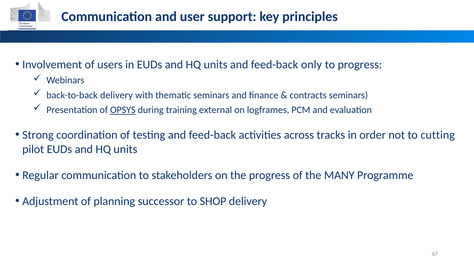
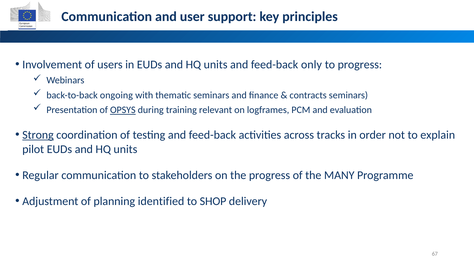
back-to-back delivery: delivery -> ongoing
external: external -> relevant
Strong underline: none -> present
cutting: cutting -> explain
successor: successor -> identified
